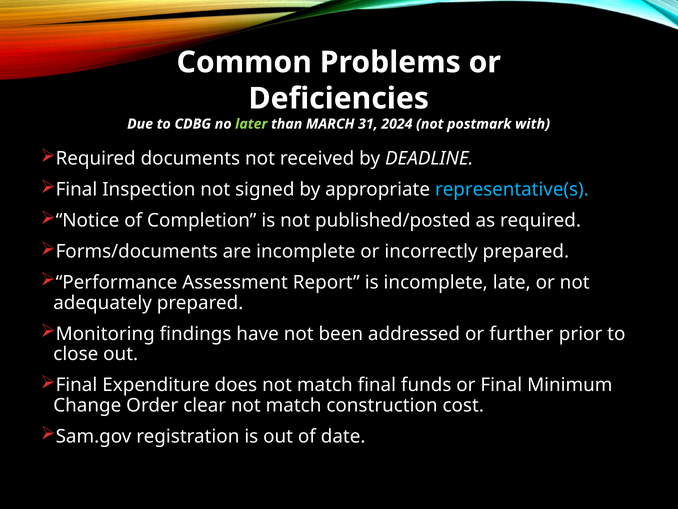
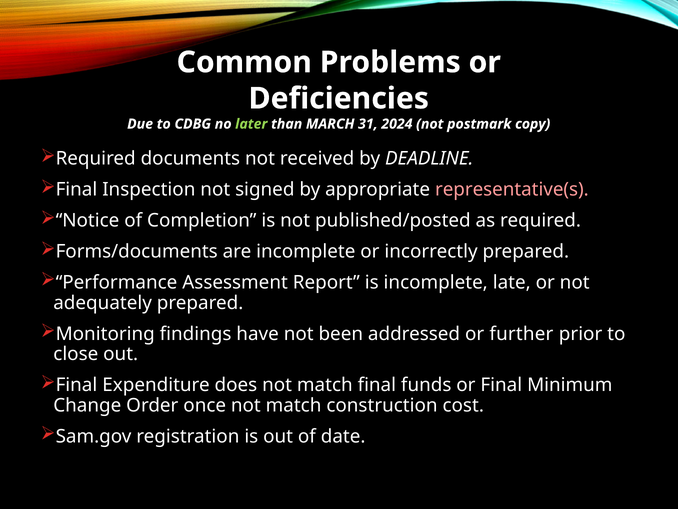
with: with -> copy
representative(s colour: light blue -> pink
clear: clear -> once
